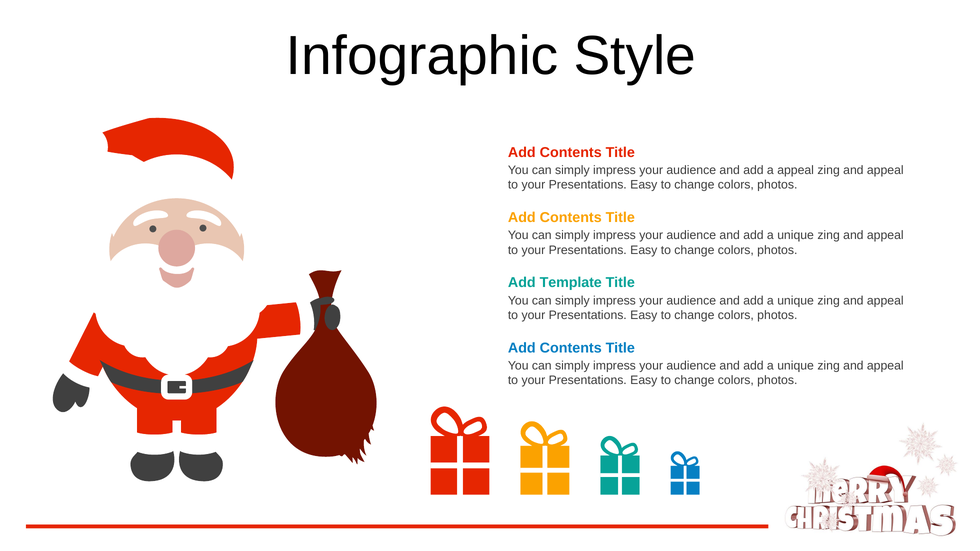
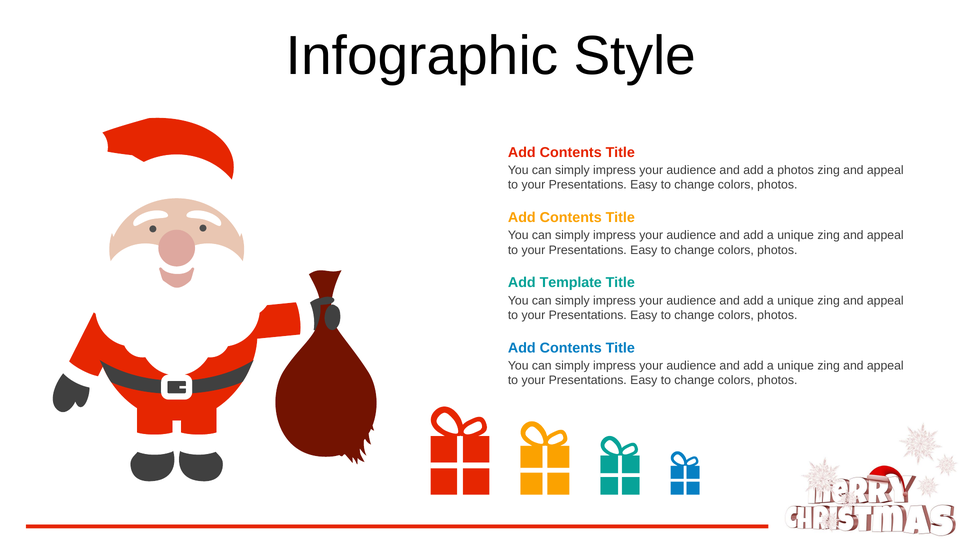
a appeal: appeal -> photos
